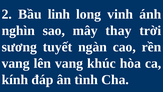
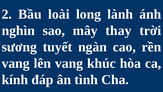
linh: linh -> loài
vinh: vinh -> lành
